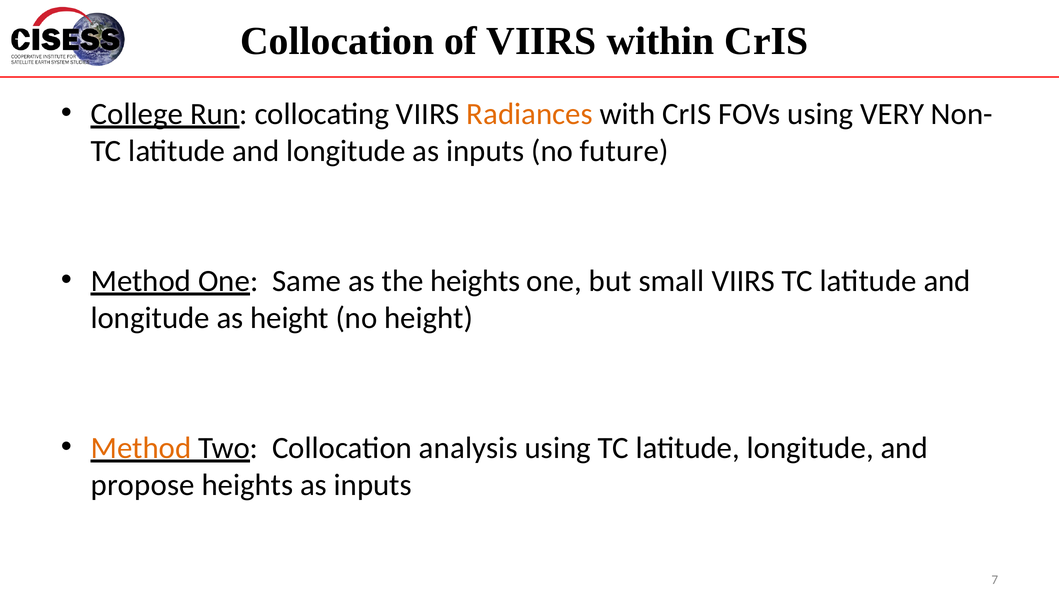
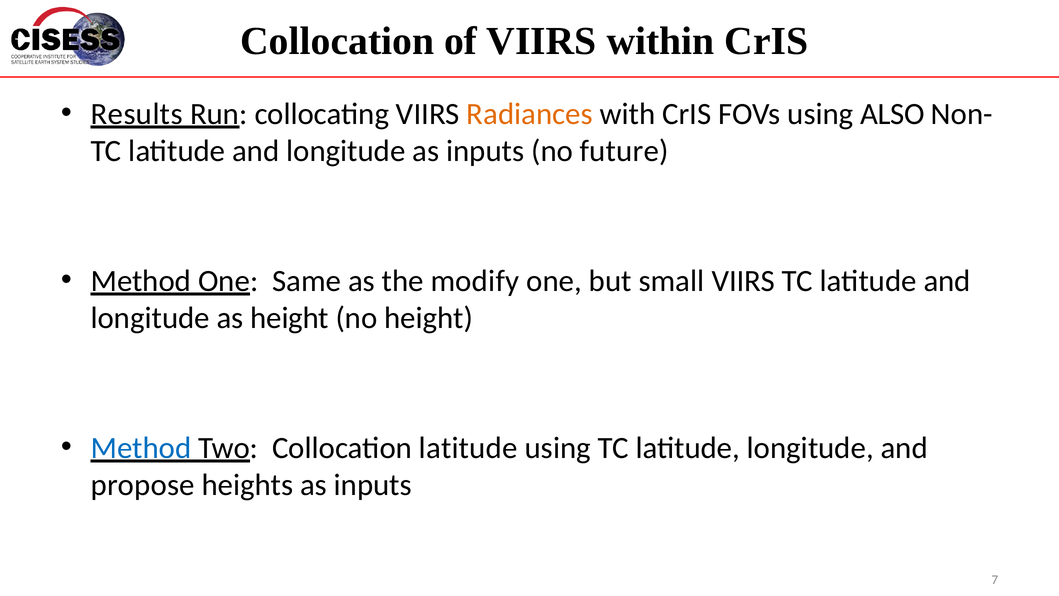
College: College -> Results
VERY: VERY -> ALSO
the heights: heights -> modify
Method at (141, 448) colour: orange -> blue
Collocation analysis: analysis -> latitude
